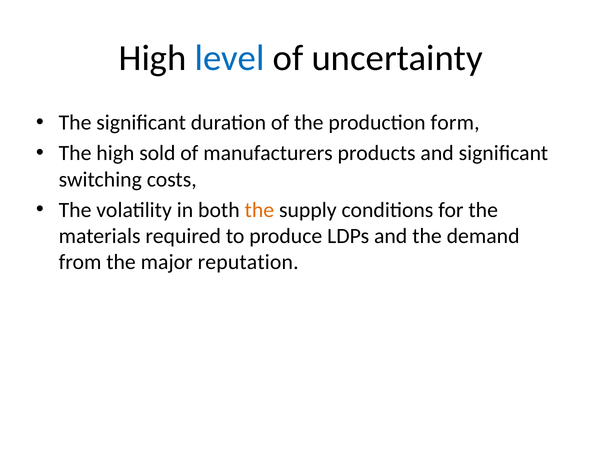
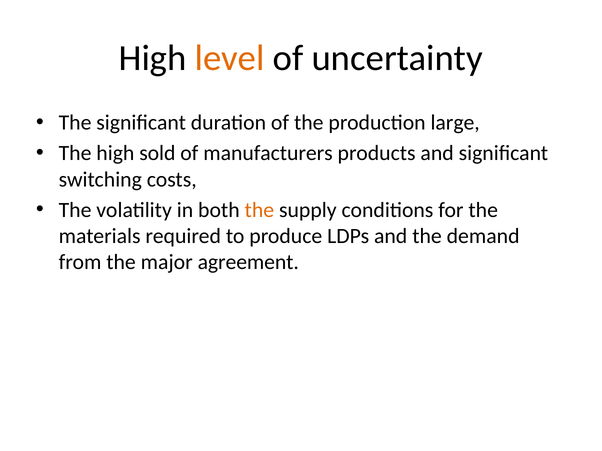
level colour: blue -> orange
form: form -> large
reputation: reputation -> agreement
